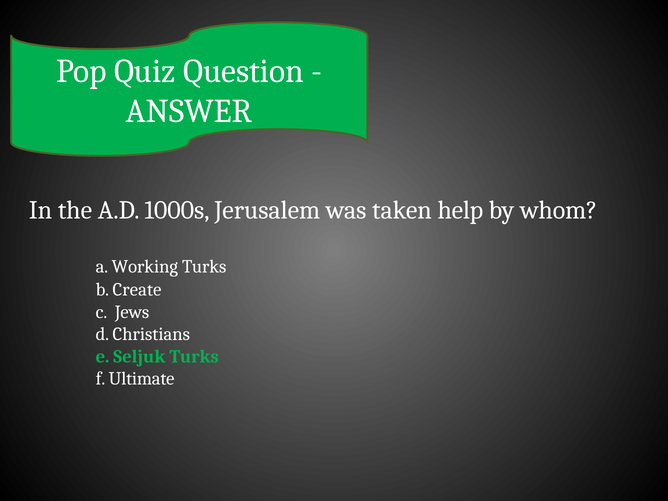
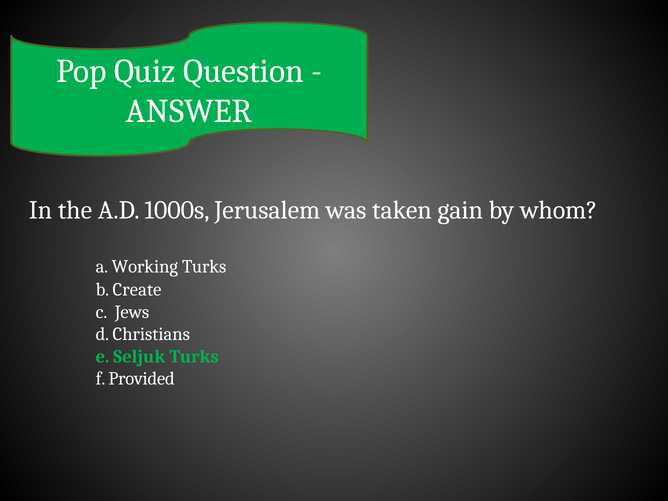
help: help -> gain
Ultimate: Ultimate -> Provided
